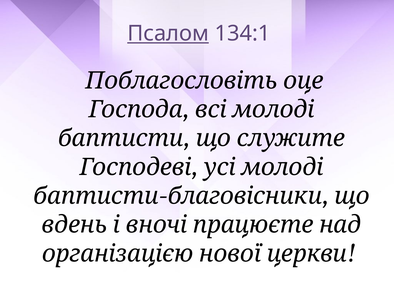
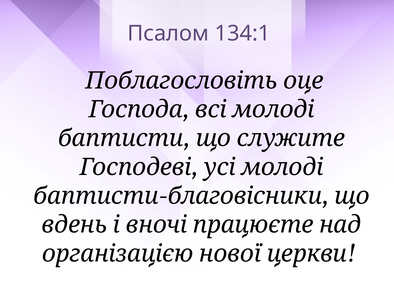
Псалом underline: present -> none
